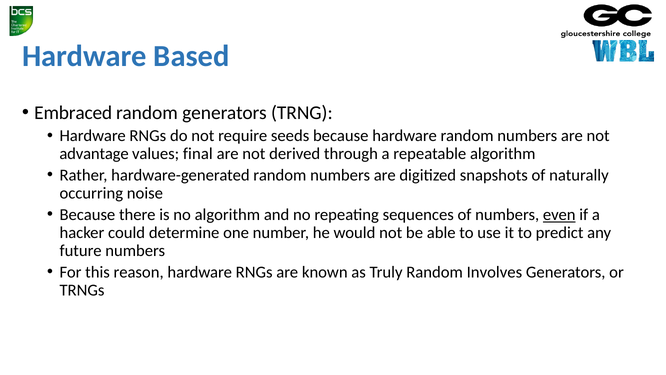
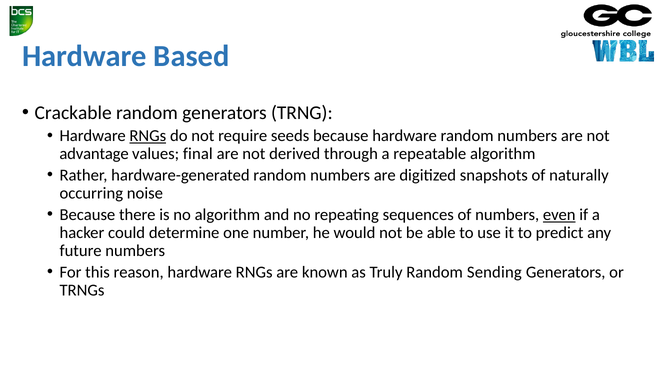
Embraced: Embraced -> Crackable
RNGs at (148, 136) underline: none -> present
Involves: Involves -> Sending
